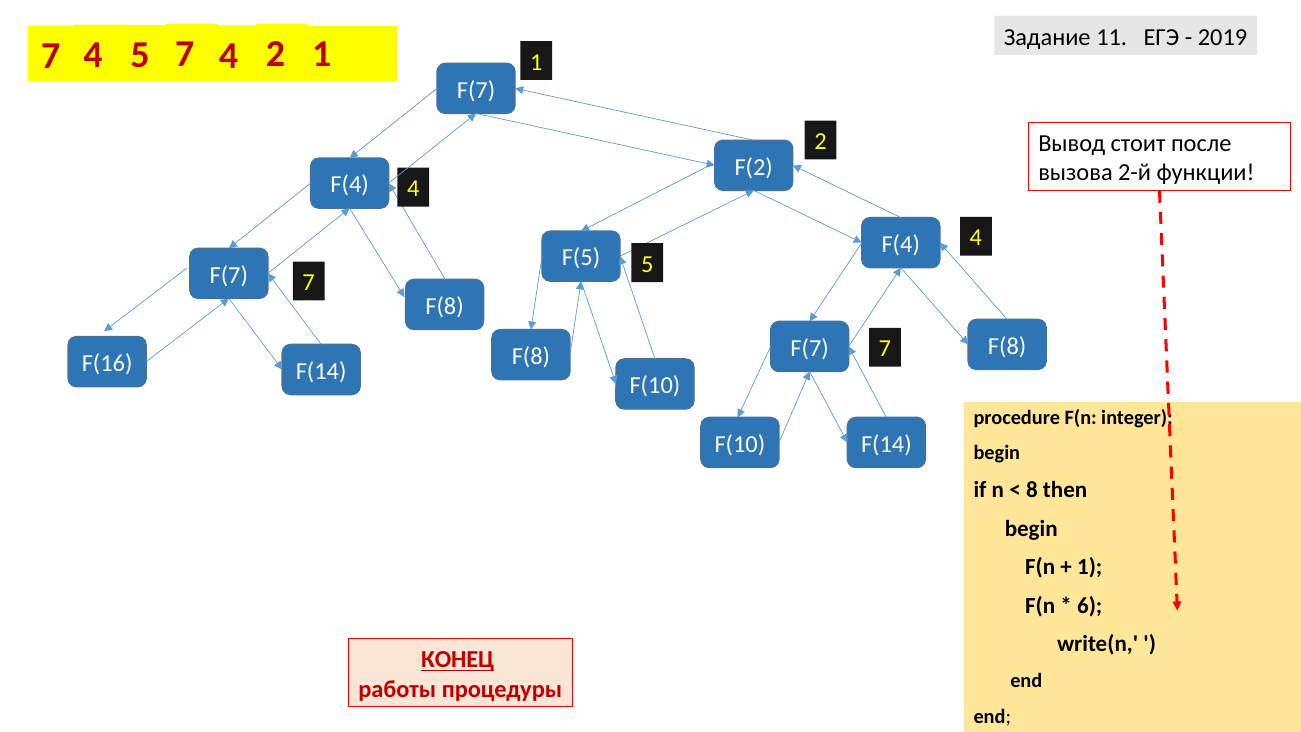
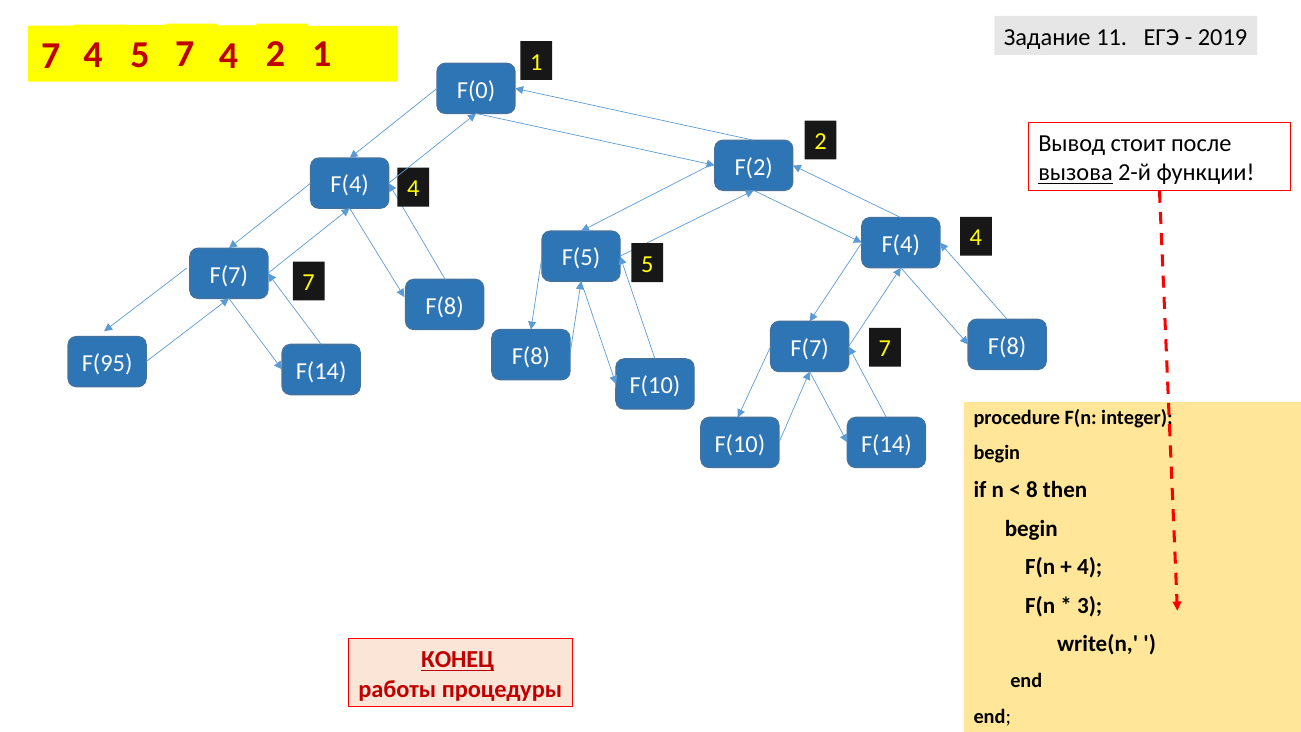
F(7 at (476, 90): F(7 -> F(0
вызова underline: none -> present
F(16: F(16 -> F(95
1 at (1090, 567): 1 -> 4
6: 6 -> 3
